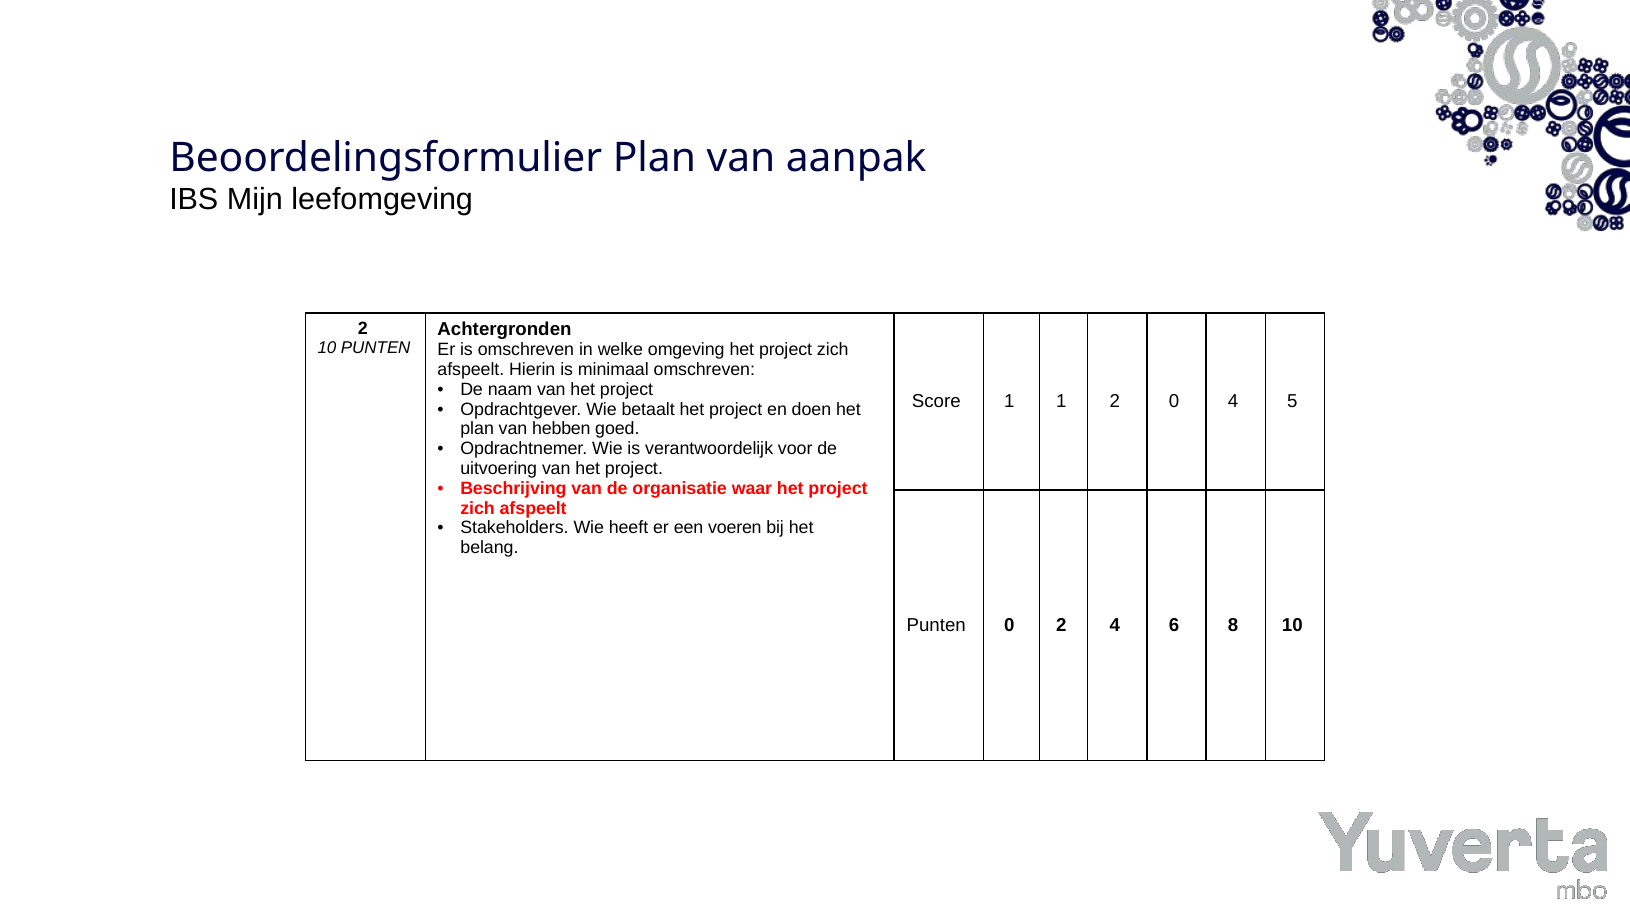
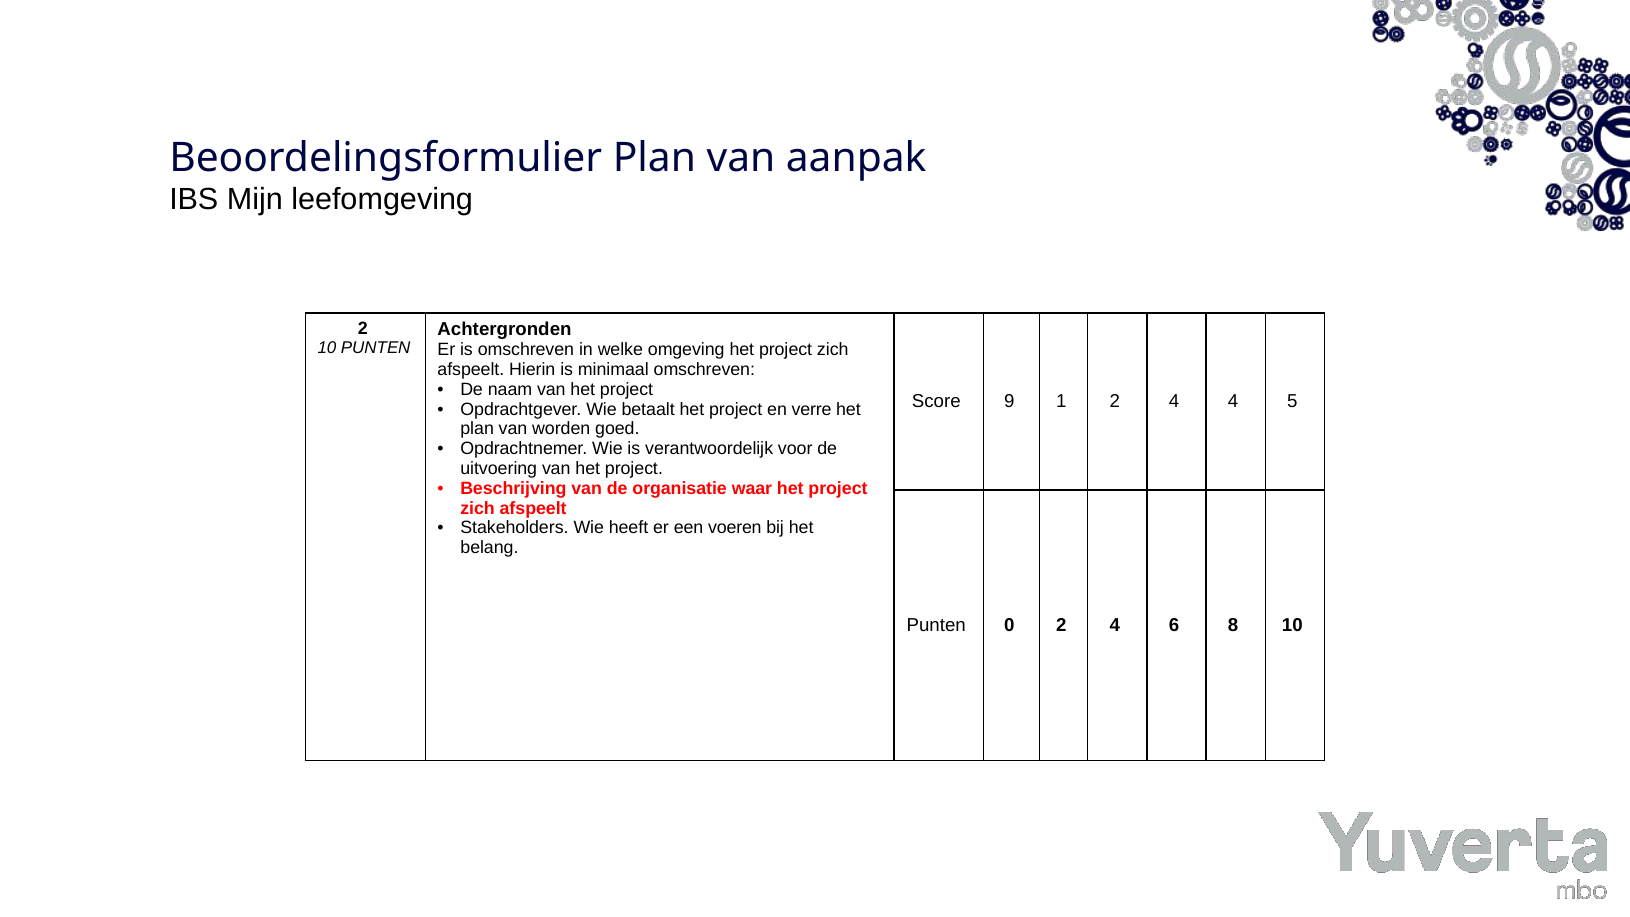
Score 1: 1 -> 9
1 2 0: 0 -> 4
doen: doen -> verre
hebben: hebben -> worden
